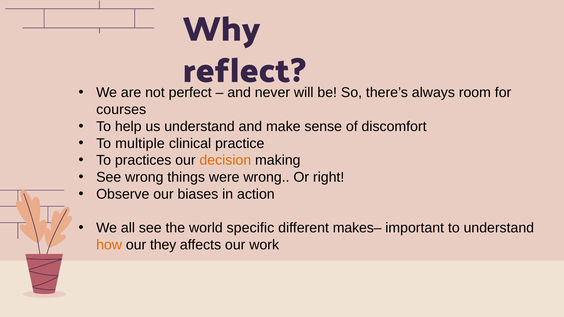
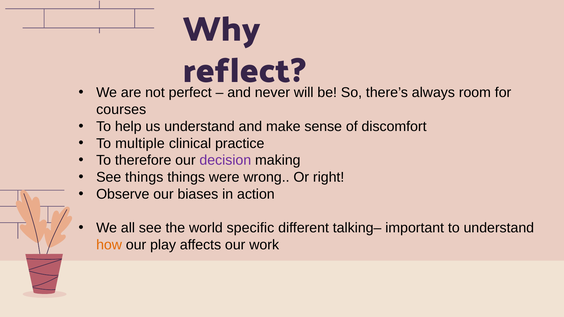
practices: practices -> therefore
decision colour: orange -> purple
See wrong: wrong -> things
makes–: makes– -> talking–
they: they -> play
